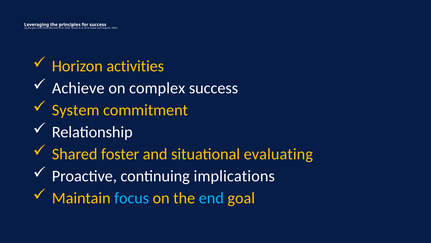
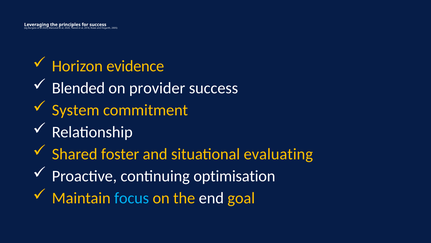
activities: activities -> evidence
Achieve: Achieve -> Blended
complex: complex -> provider
implications: implications -> optimisation
end colour: light blue -> white
